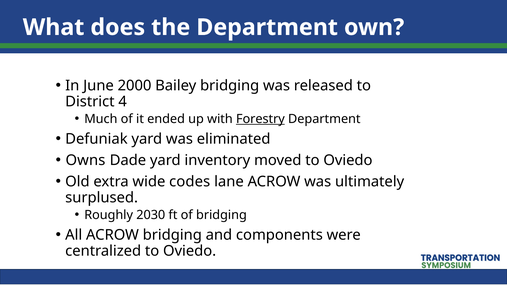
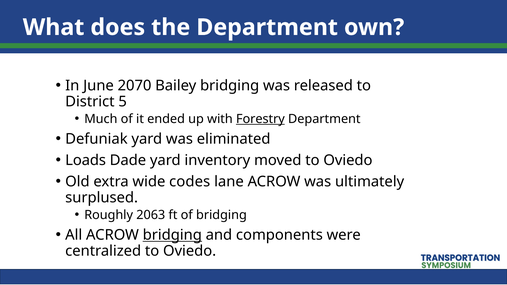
2000: 2000 -> 2070
4: 4 -> 5
Owns: Owns -> Loads
2030: 2030 -> 2063
bridging at (172, 235) underline: none -> present
